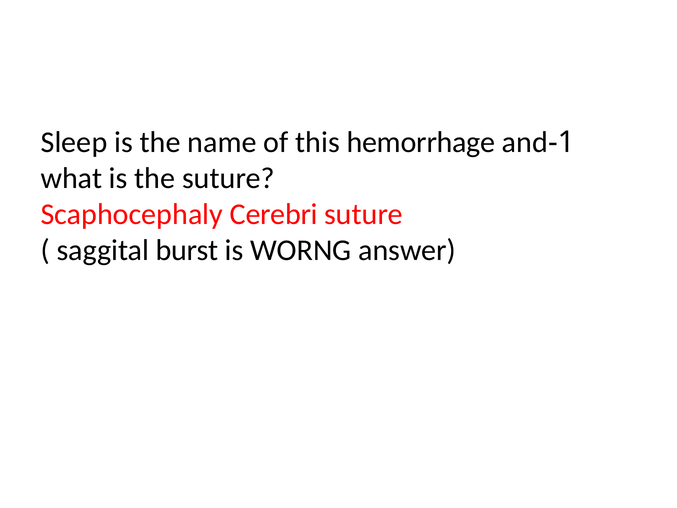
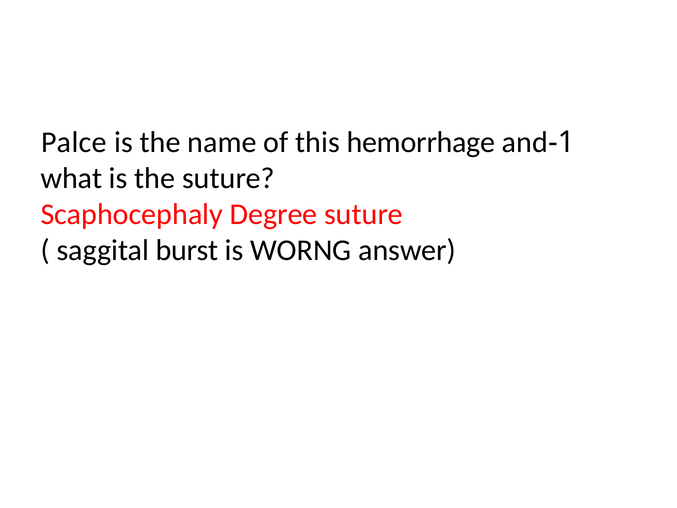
Sleep: Sleep -> Palce
Cerebri: Cerebri -> Degree
